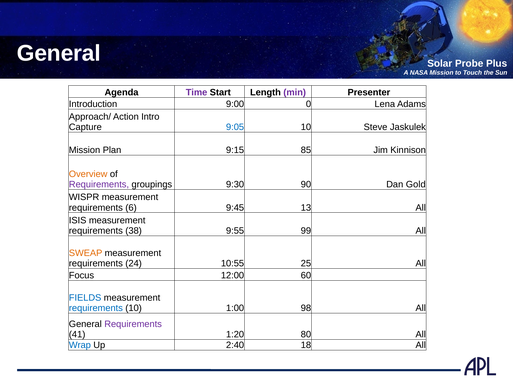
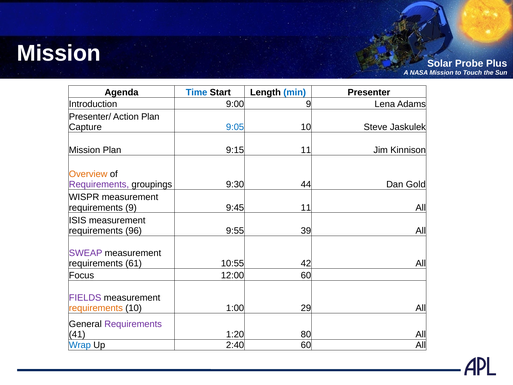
General at (59, 53): General -> Mission
Time colour: purple -> blue
min colour: purple -> blue
9:00 0: 0 -> 9
Approach/: Approach/ -> Presenter/
Action Intro: Intro -> Plan
9:15 85: 85 -> 11
90: 90 -> 44
requirements 6: 6 -> 9
9:45 13: 13 -> 11
38: 38 -> 96
99: 99 -> 39
SWEAP colour: orange -> purple
24: 24 -> 61
25: 25 -> 42
FIELDS colour: blue -> purple
requirements at (96, 308) colour: blue -> orange
98: 98 -> 29
2:40 18: 18 -> 60
